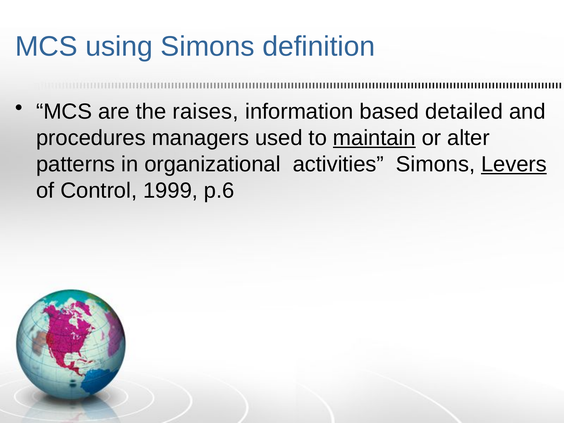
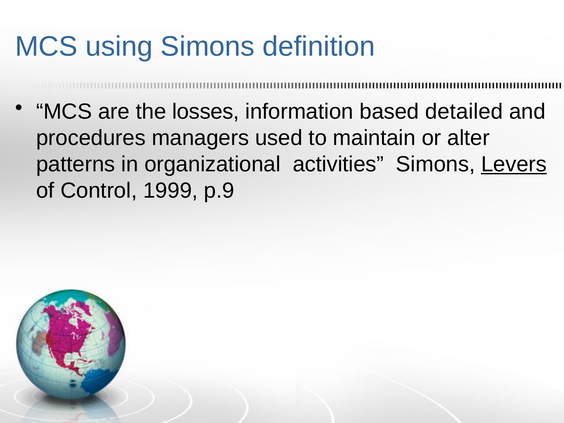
raises: raises -> losses
maintain underline: present -> none
p.6: p.6 -> p.9
